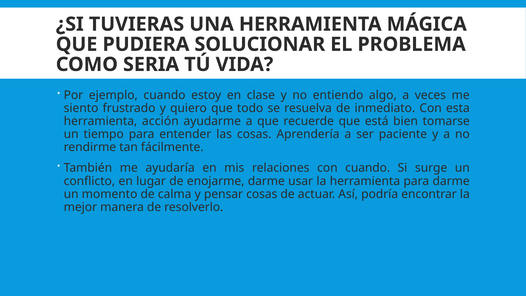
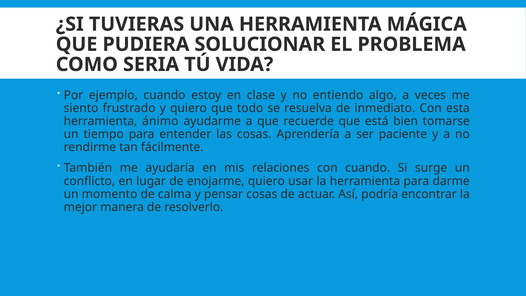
acción: acción -> ánimo
enojarme darme: darme -> quiero
